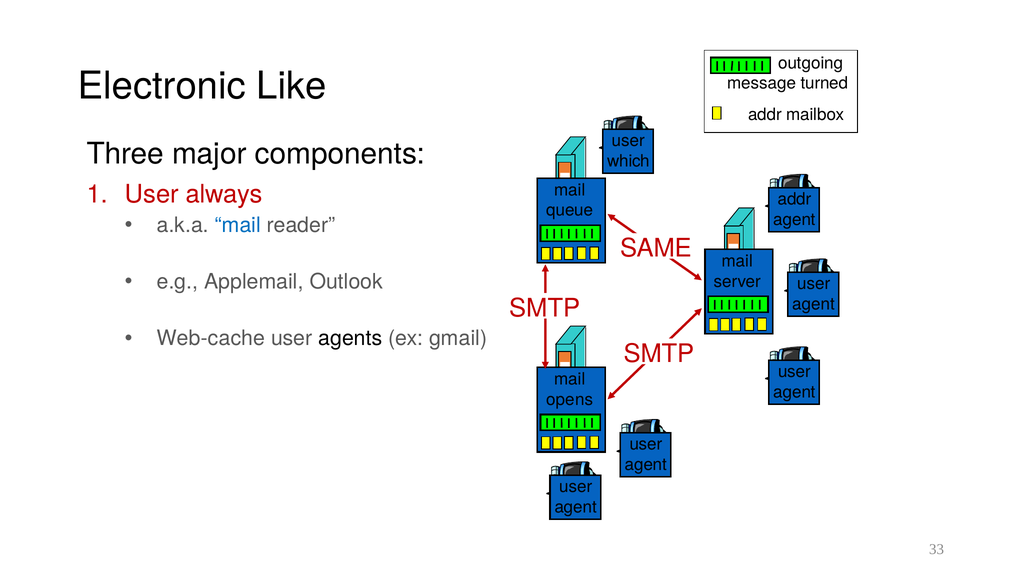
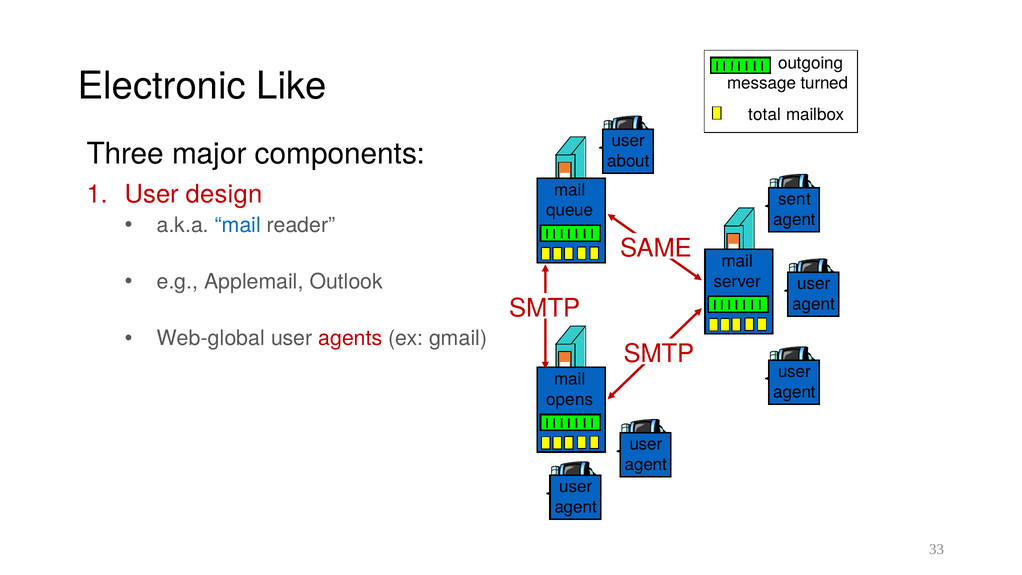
addr at (765, 115): addr -> total
which: which -> about
always: always -> design
addr at (795, 199): addr -> sent
Web-cache: Web-cache -> Web-global
agents colour: black -> red
